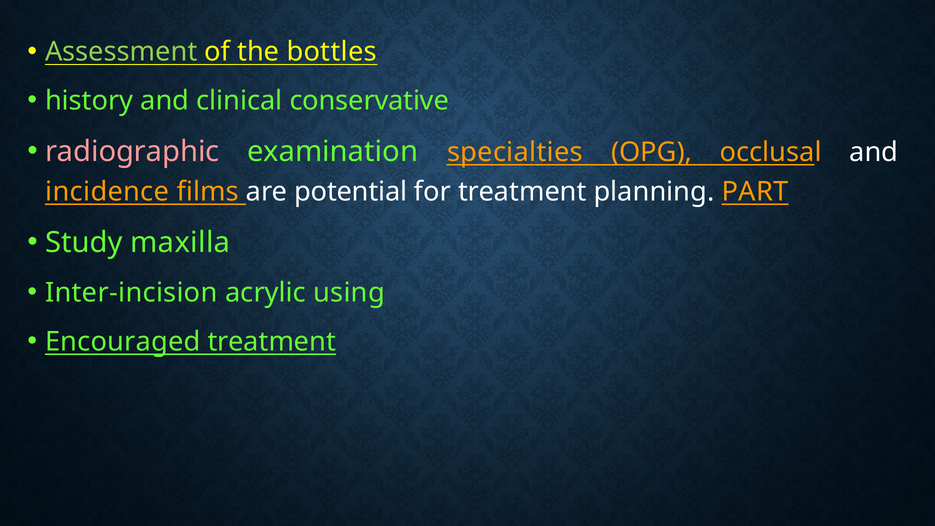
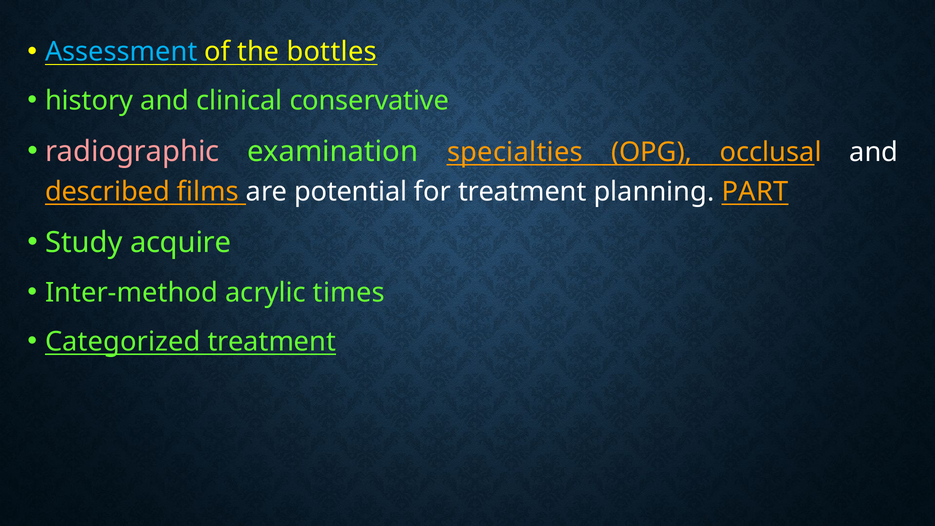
Assessment colour: light green -> light blue
incidence: incidence -> described
maxilla: maxilla -> acquire
Inter-incision: Inter-incision -> Inter-method
using: using -> times
Encouraged: Encouraged -> Categorized
